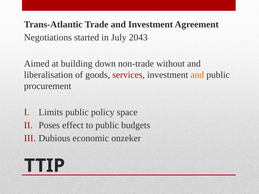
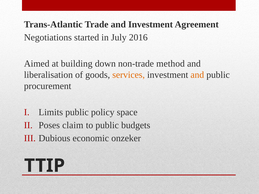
2043: 2043 -> 2016
without: without -> method
services colour: red -> orange
effect: effect -> claim
